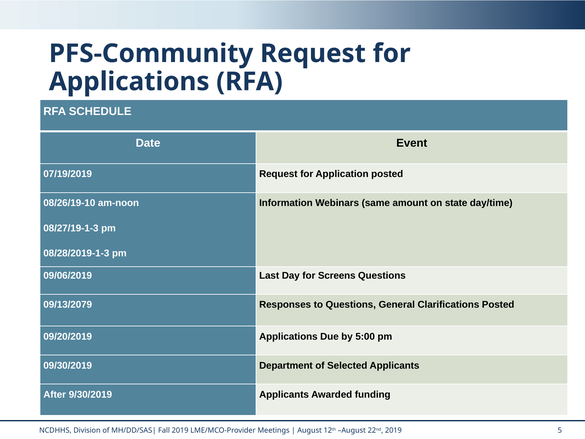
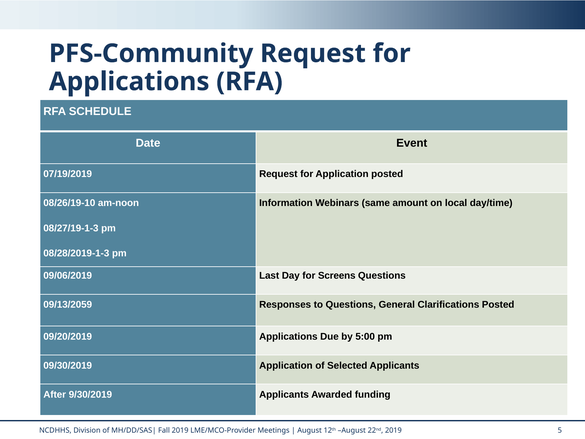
state: state -> local
09/13/2079: 09/13/2079 -> 09/13/2059
09/30/2019 Department: Department -> Application
